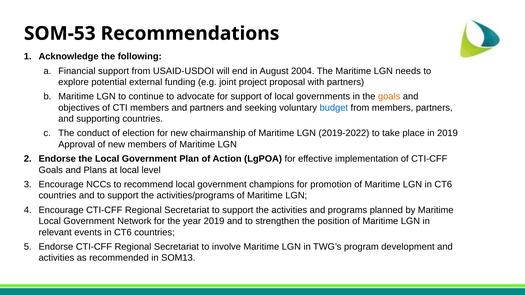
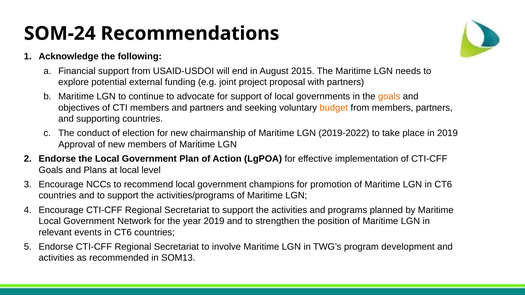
SOM-53: SOM-53 -> SOM-24
2004: 2004 -> 2015
budget colour: blue -> orange
